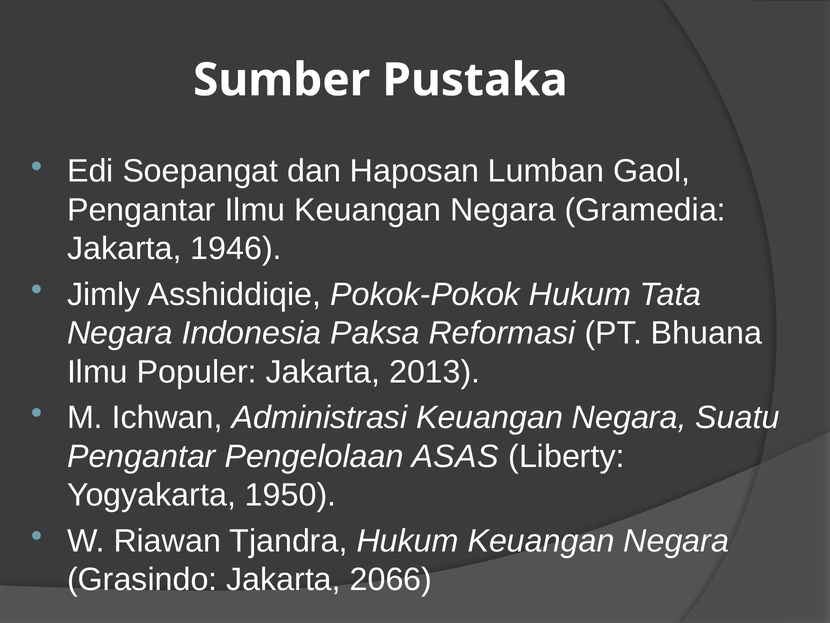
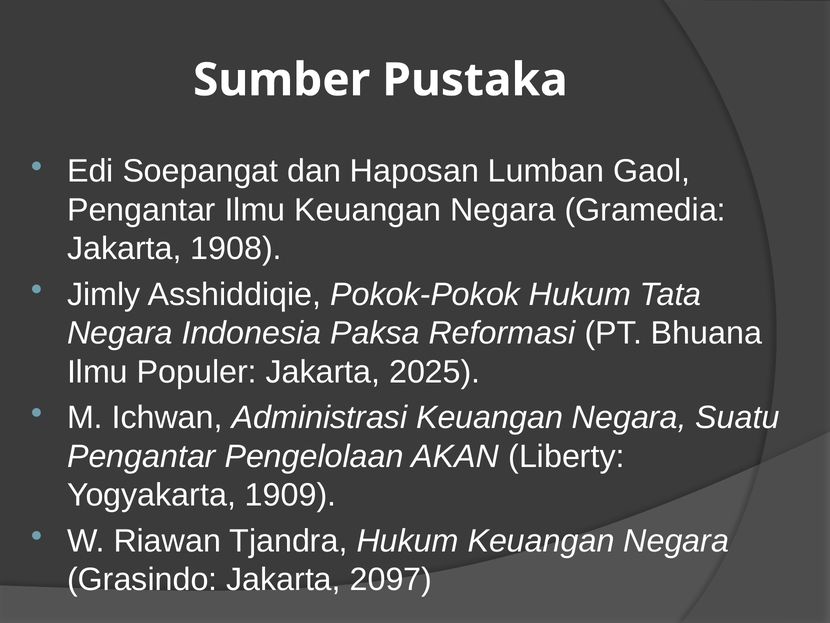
1946: 1946 -> 1908
2013: 2013 -> 2025
ASAS: ASAS -> AKAN
1950: 1950 -> 1909
2066: 2066 -> 2097
